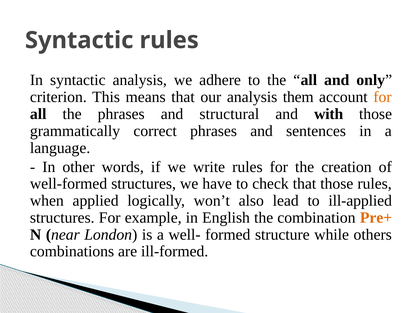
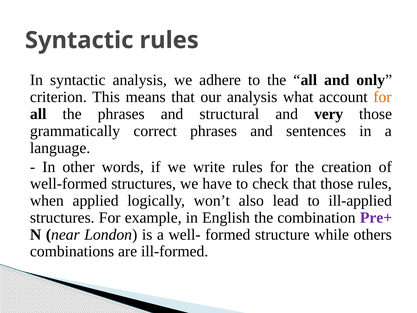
them: them -> what
with: with -> very
Pre+ colour: orange -> purple
